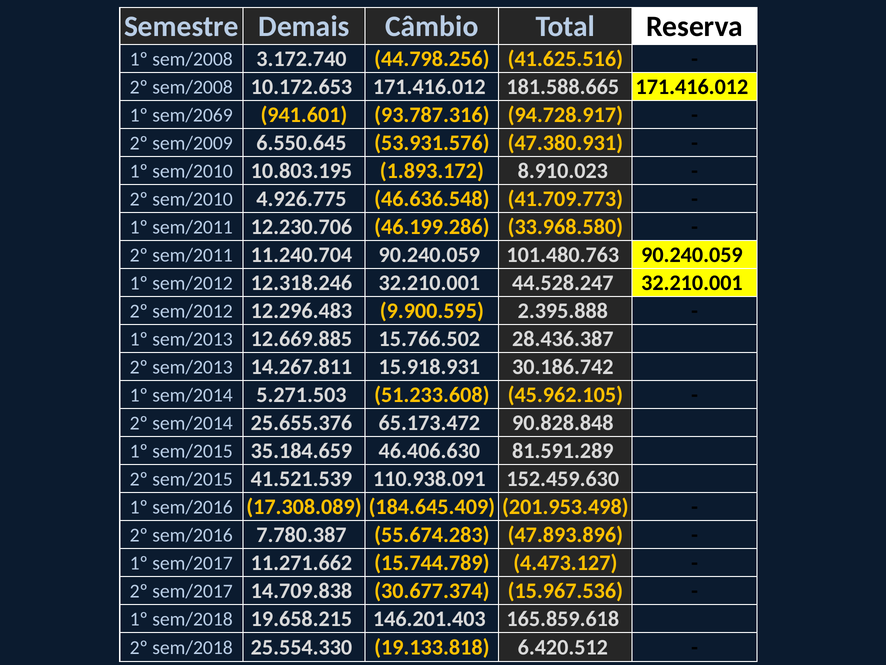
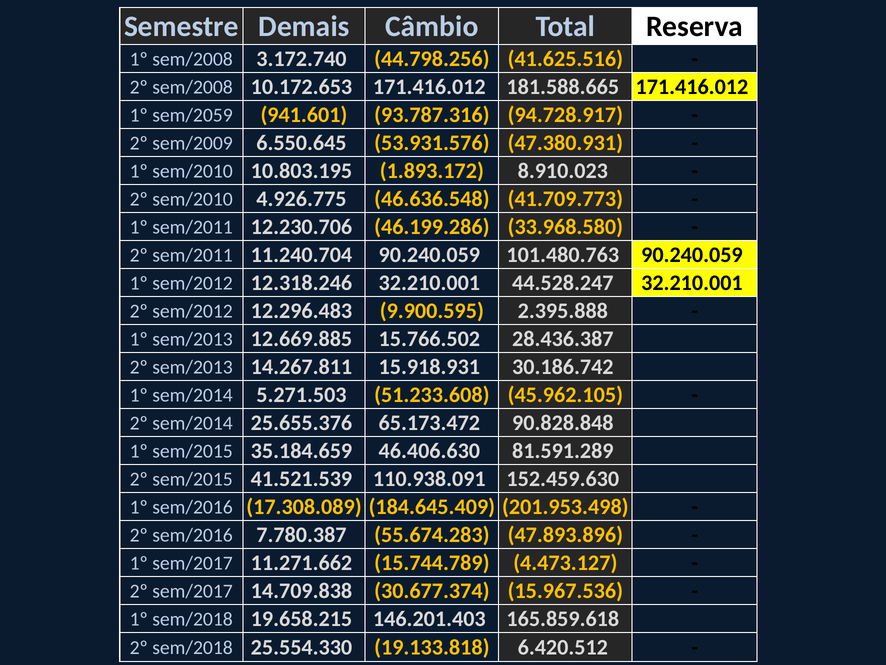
sem/2069: sem/2069 -> sem/2059
